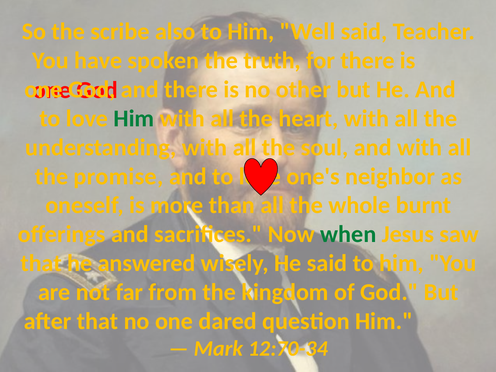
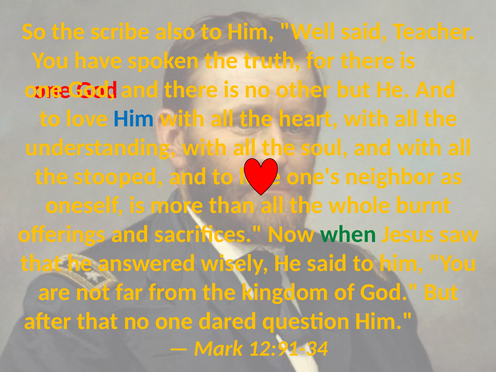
Him at (134, 119) colour: green -> blue
promise: promise -> stooped
12:70-34: 12:70-34 -> 12:91-34
